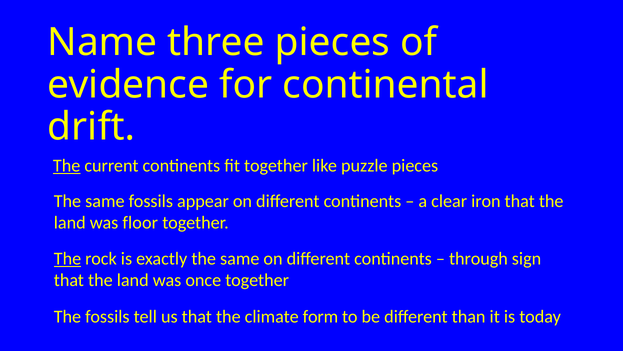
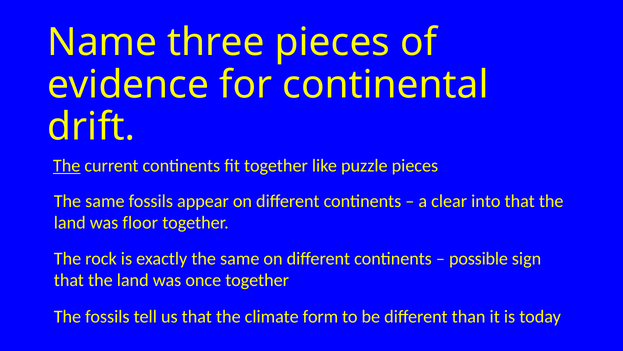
iron: iron -> into
The at (67, 258) underline: present -> none
through: through -> possible
